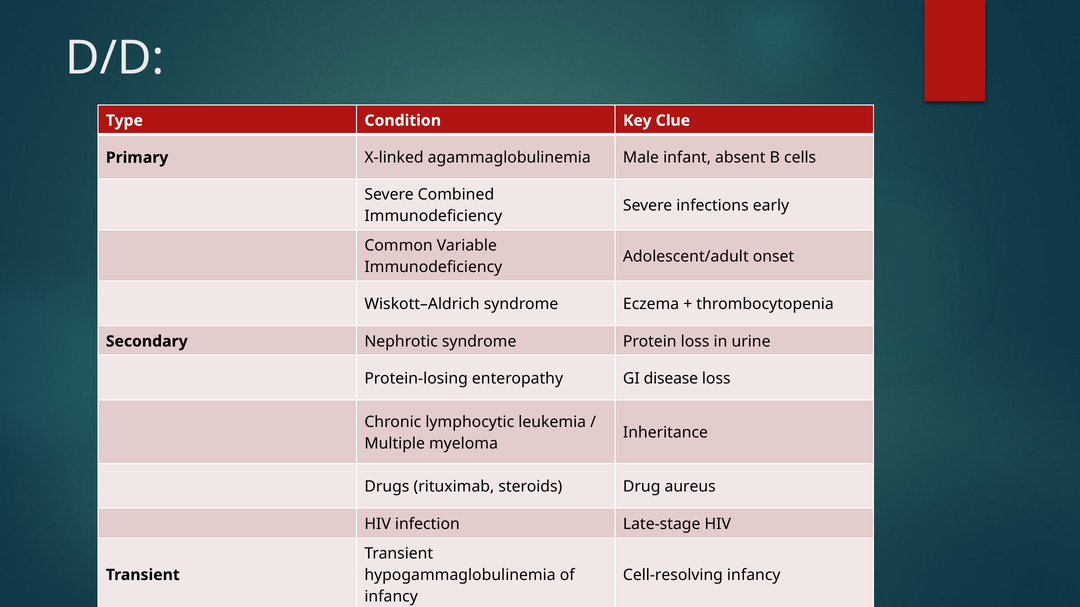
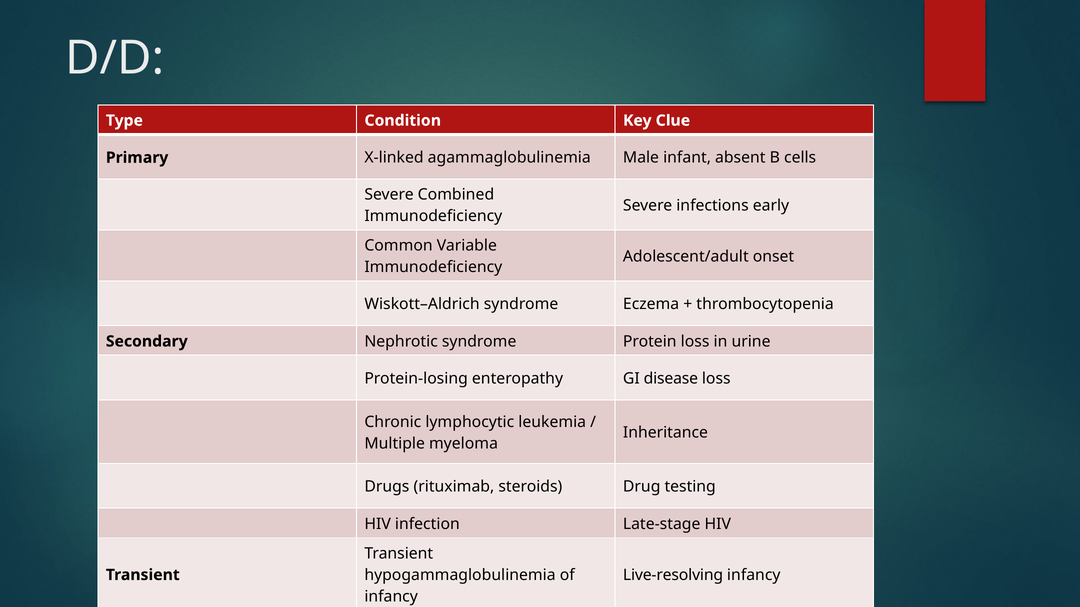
aureus: aureus -> testing
Cell-resolving: Cell-resolving -> Live-resolving
